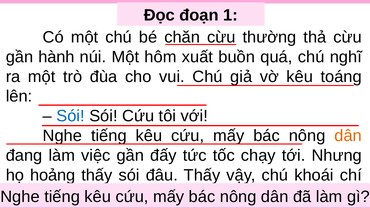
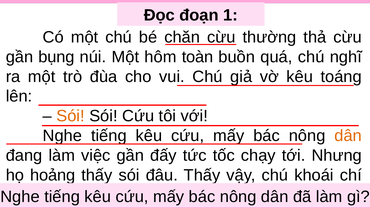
hành: hành -> bụng
xuất: xuất -> toàn
Sói at (71, 116) colour: blue -> orange
